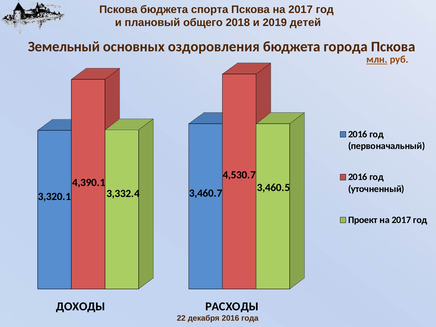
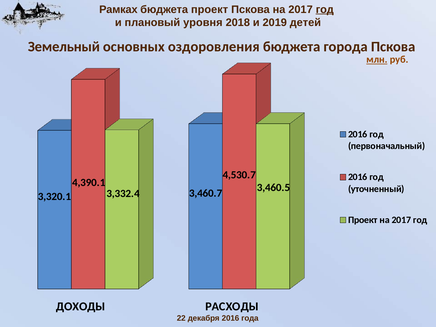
Пскова at (118, 9): Пскова -> Рамках
бюджета спорта: спорта -> проект
год at (325, 9) underline: none -> present
общего: общего -> уровня
